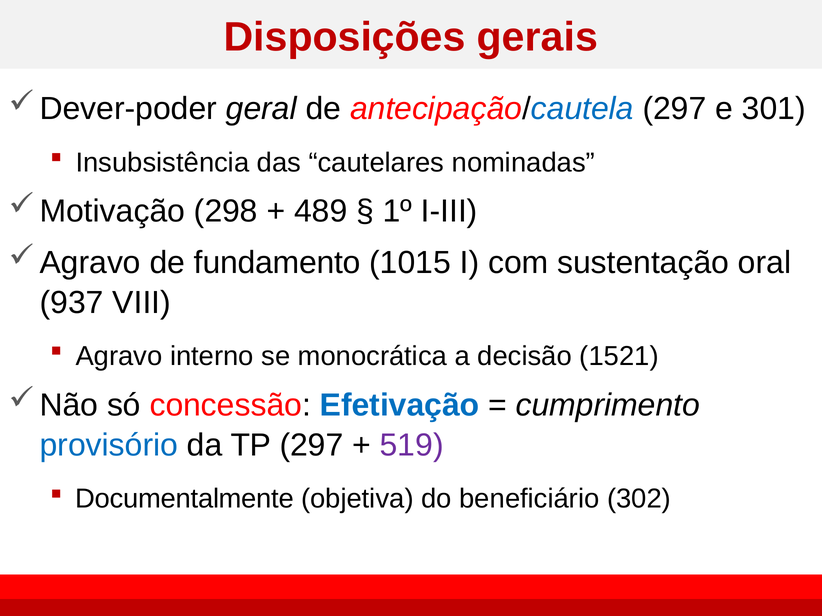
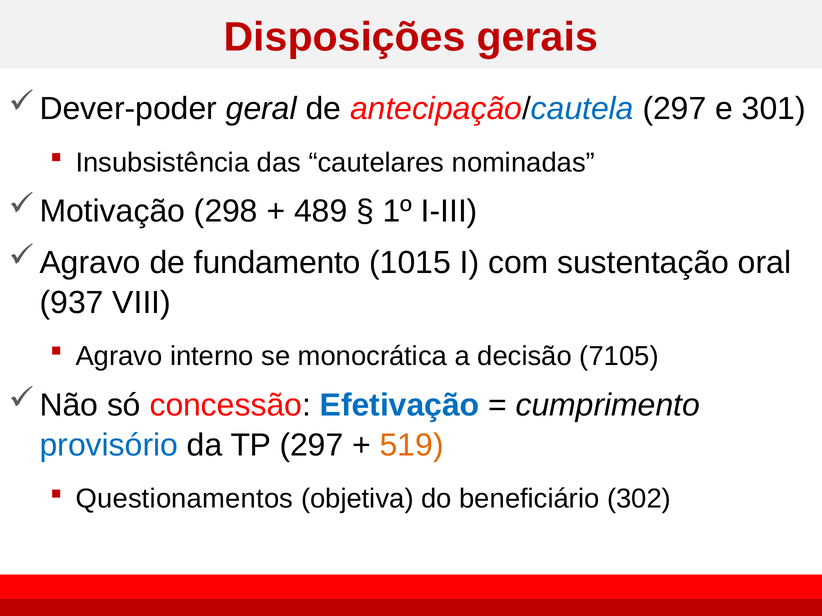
1521: 1521 -> 7105
519 colour: purple -> orange
Documentalmente: Documentalmente -> Questionamentos
